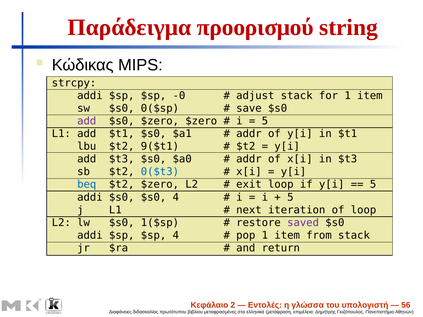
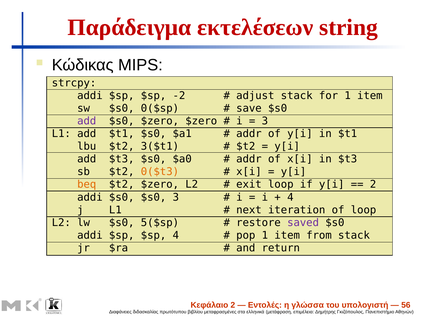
προορισμού: προορισμού -> εκτελέσεων
-0: -0 -> -2
5 at (265, 121): 5 -> 3
9($t1: 9($t1 -> 3($t1
0($t3 colour: blue -> orange
beq colour: blue -> orange
5 at (373, 185): 5 -> 2
$s0 4: 4 -> 3
5 at (290, 197): 5 -> 4
1($sp: 1($sp -> 5($sp
